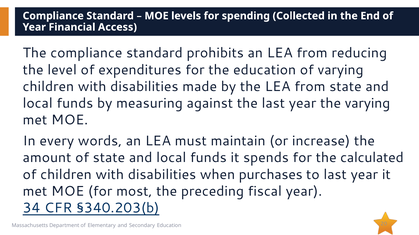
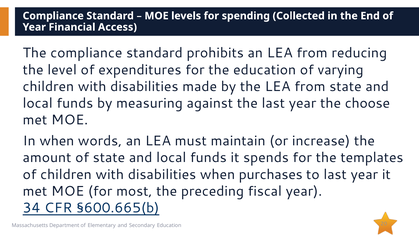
the varying: varying -> choose
In every: every -> when
calculated: calculated -> templates
§340.203(b: §340.203(b -> §600.665(b
